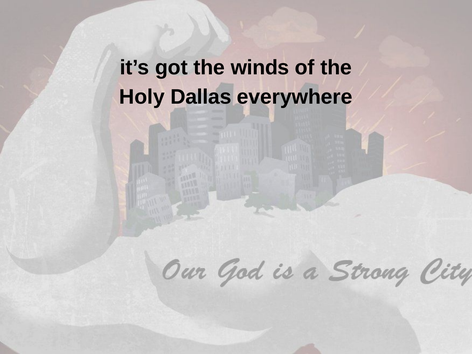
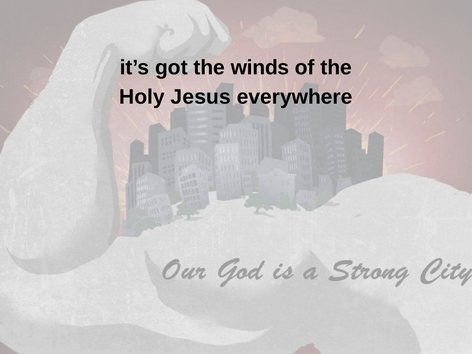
Dallas: Dallas -> Jesus
